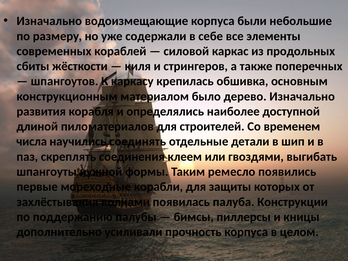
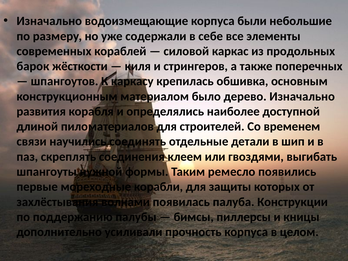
сбиты: сбиты -> барок
числа: числа -> связи
